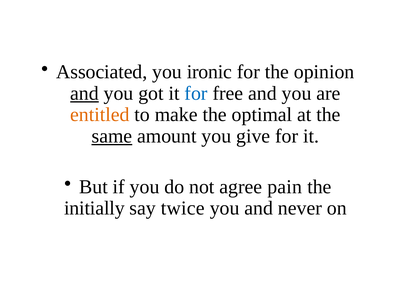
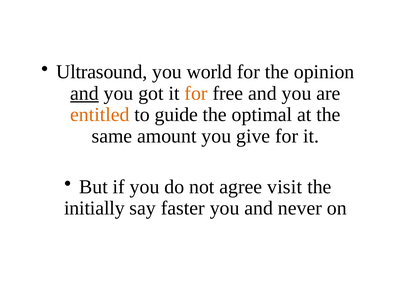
Associated: Associated -> Ultrasound
ironic: ironic -> world
for at (196, 93) colour: blue -> orange
make: make -> guide
same underline: present -> none
pain: pain -> visit
twice: twice -> faster
